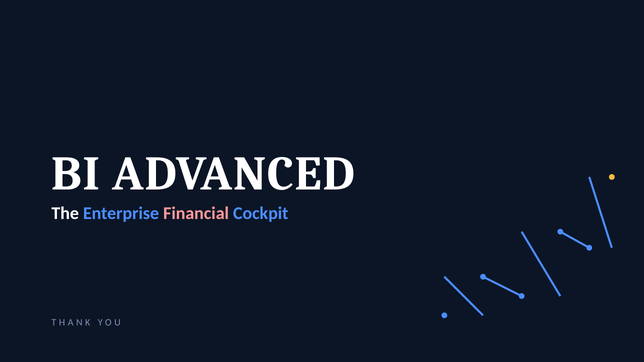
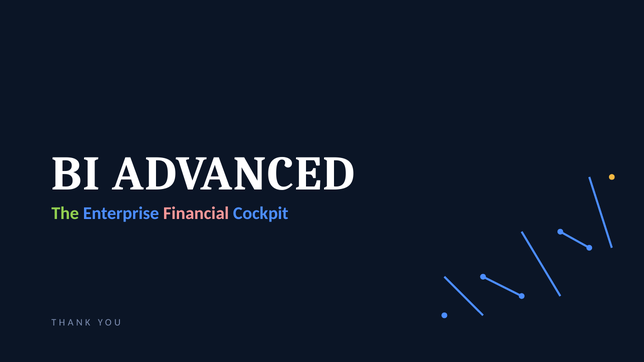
The colour: white -> light green
